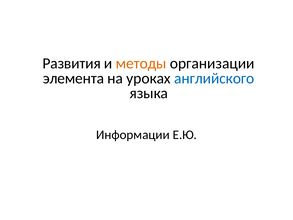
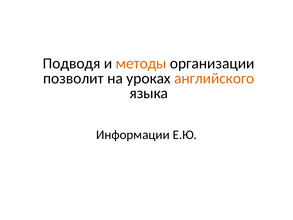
Развития: Развития -> Подводя
элемента: элемента -> позволит
английского colour: blue -> orange
